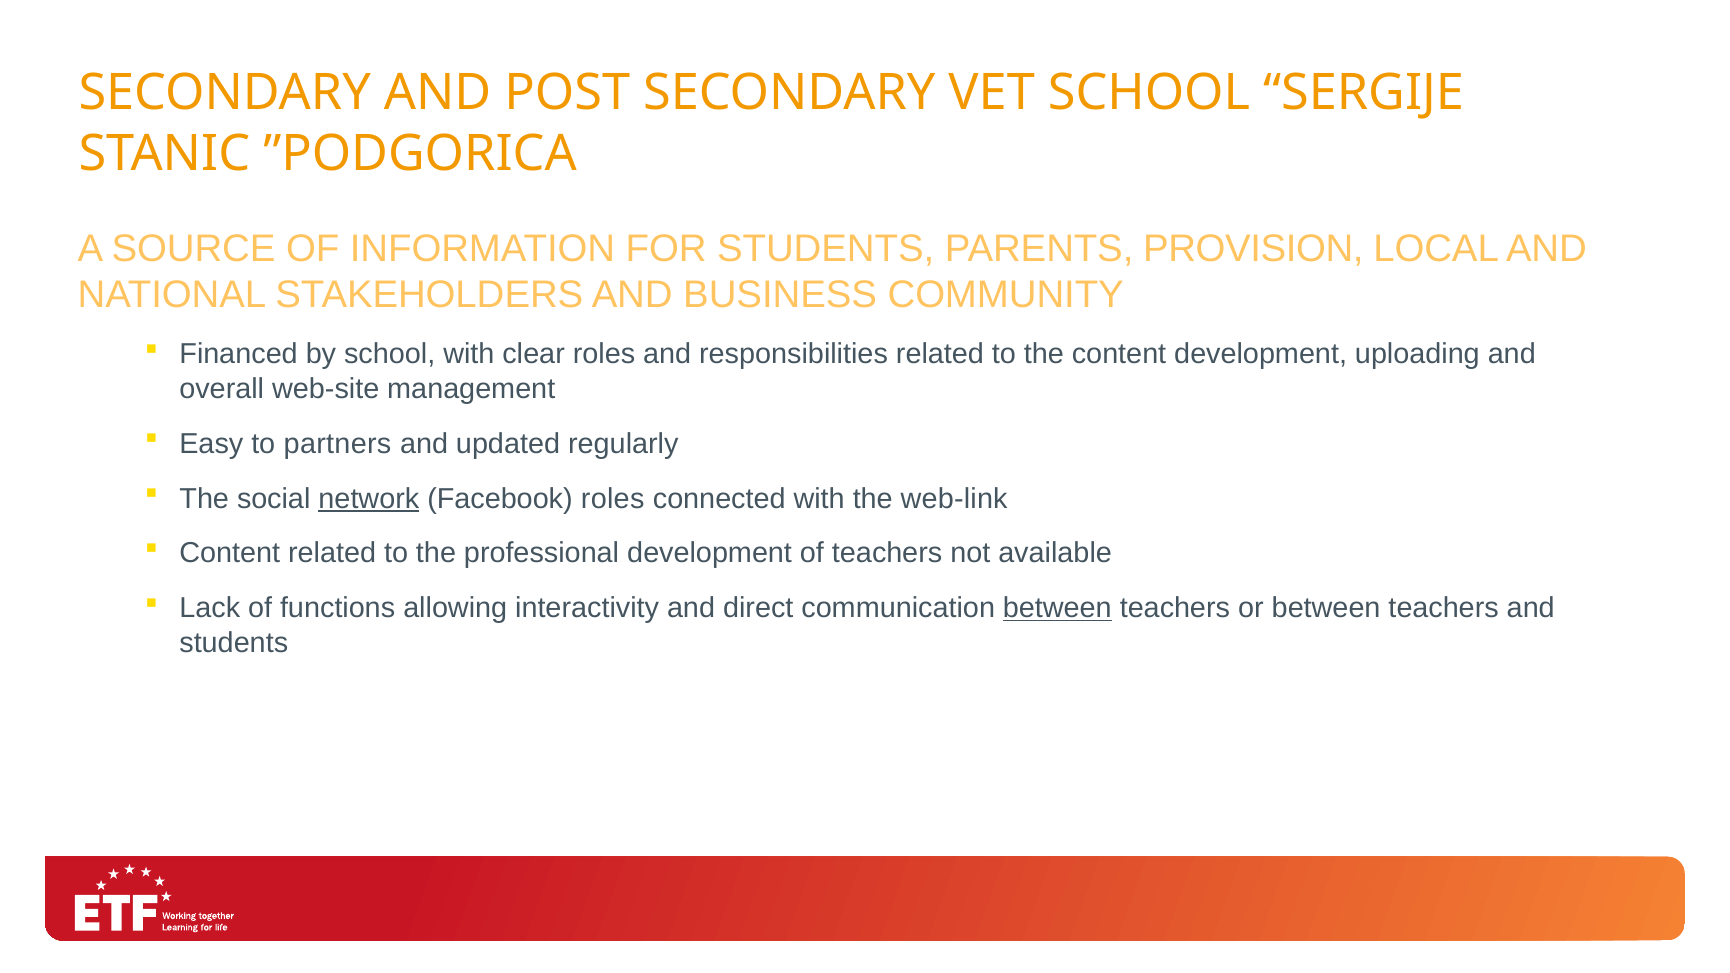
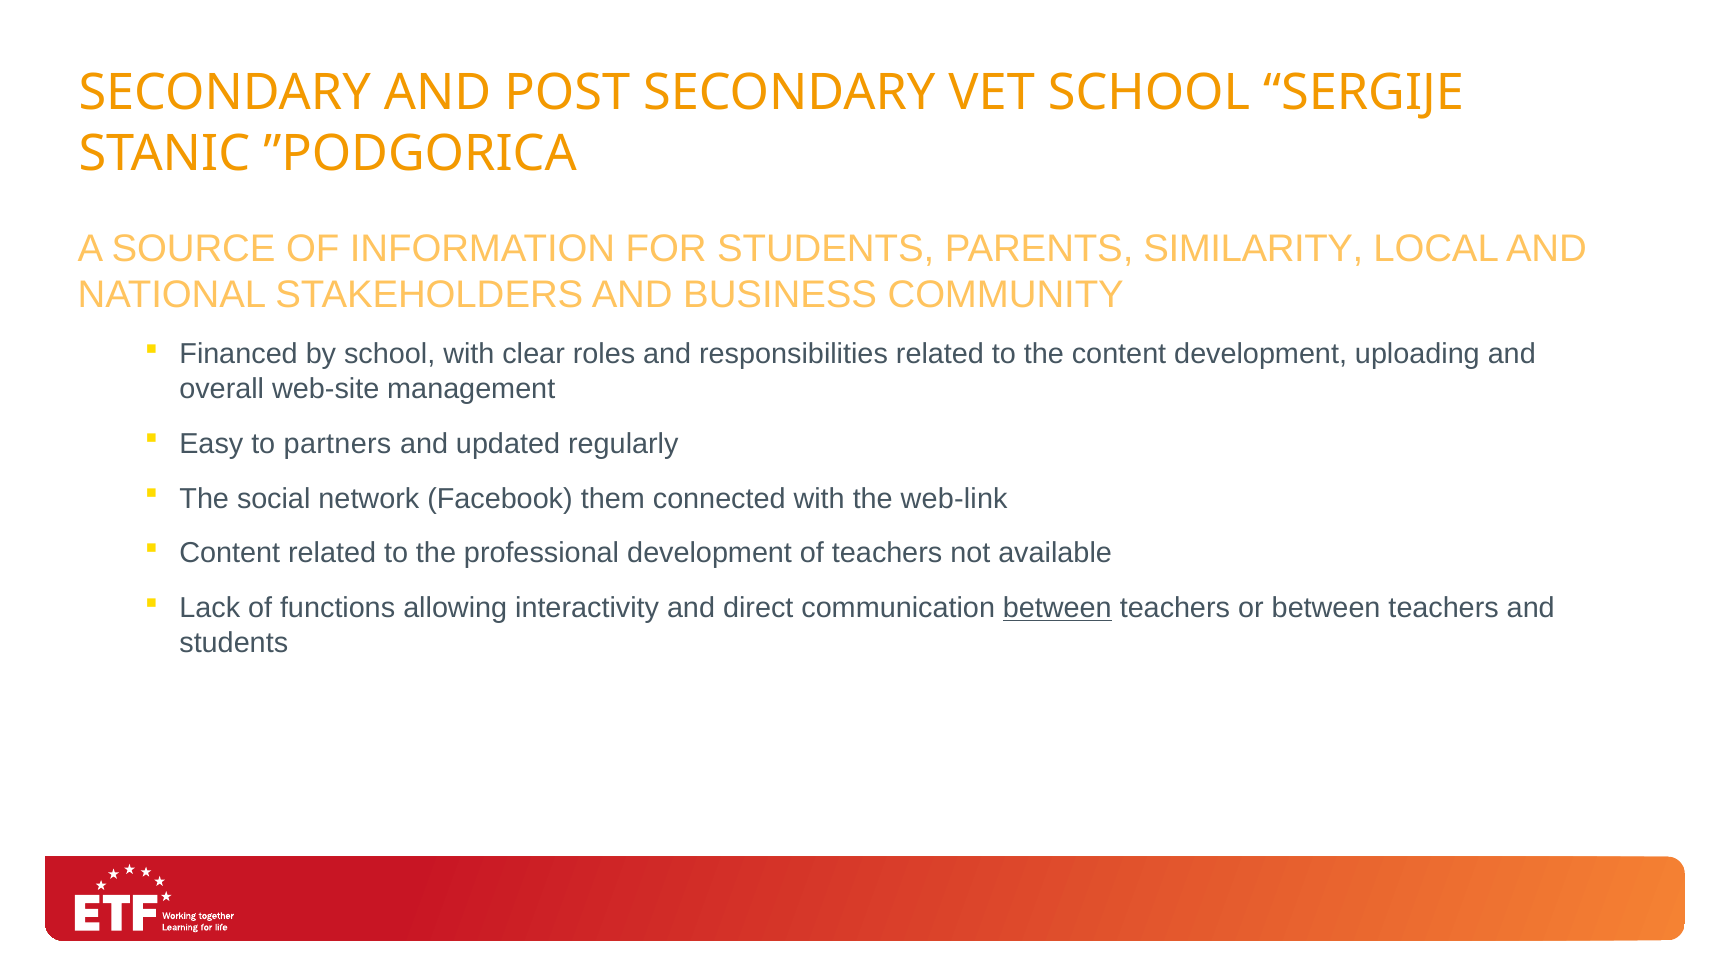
PROVISION: PROVISION -> SIMILARITY
network underline: present -> none
Facebook roles: roles -> them
